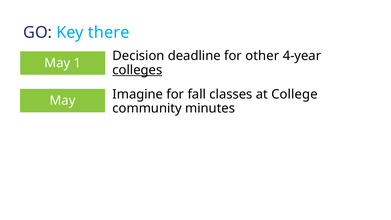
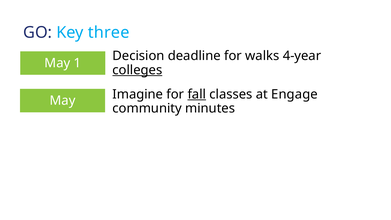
there: there -> three
other: other -> walks
fall underline: none -> present
College: College -> Engage
